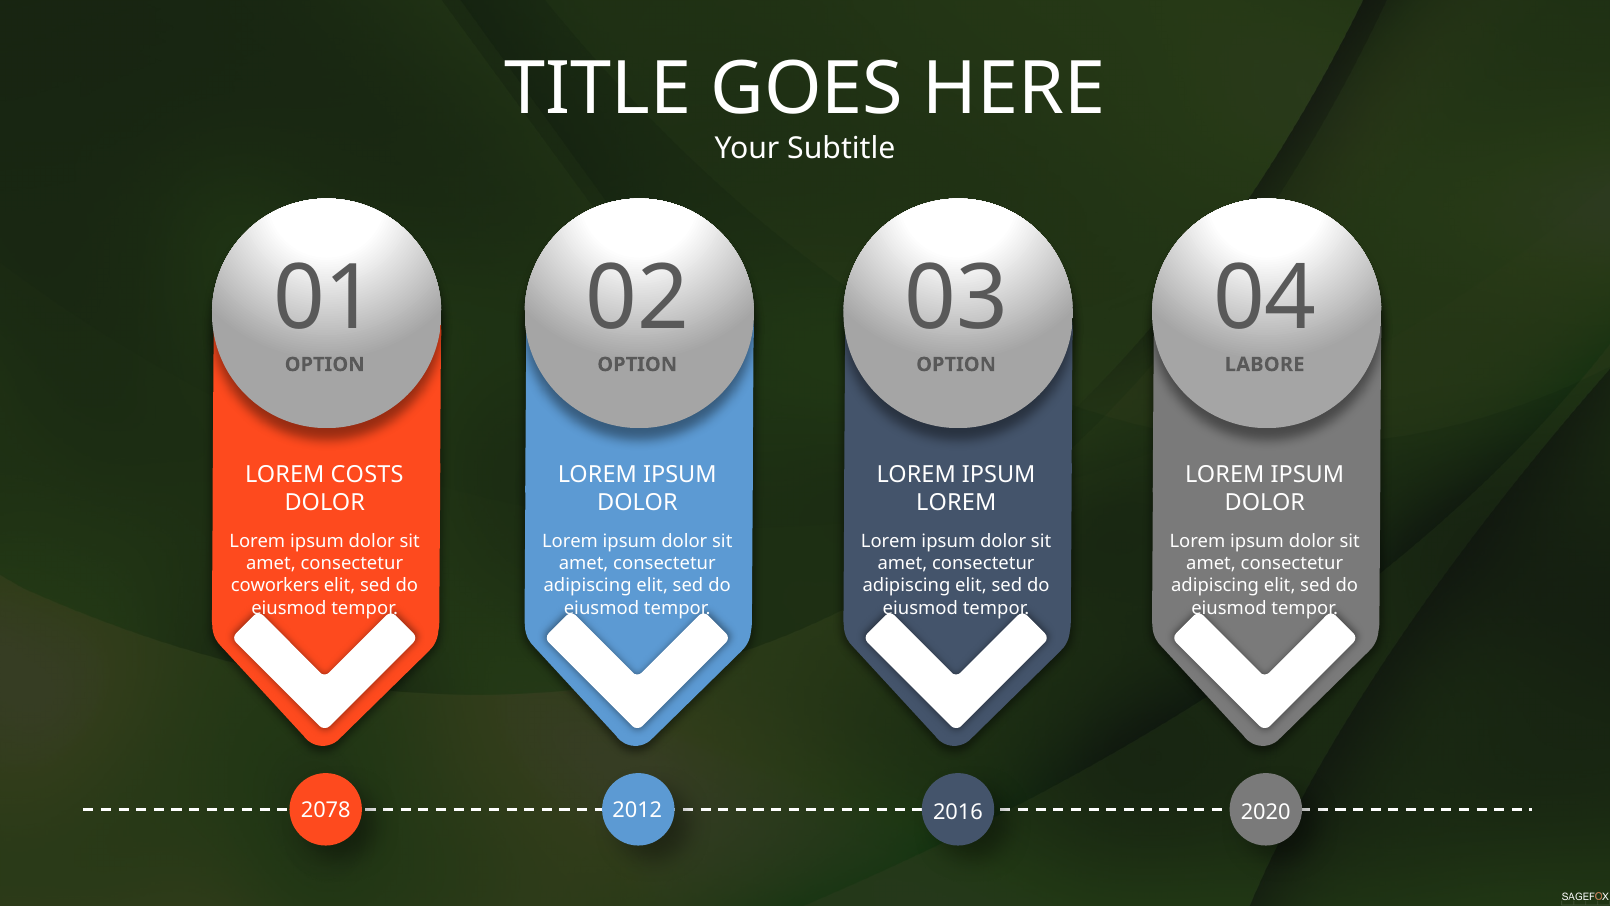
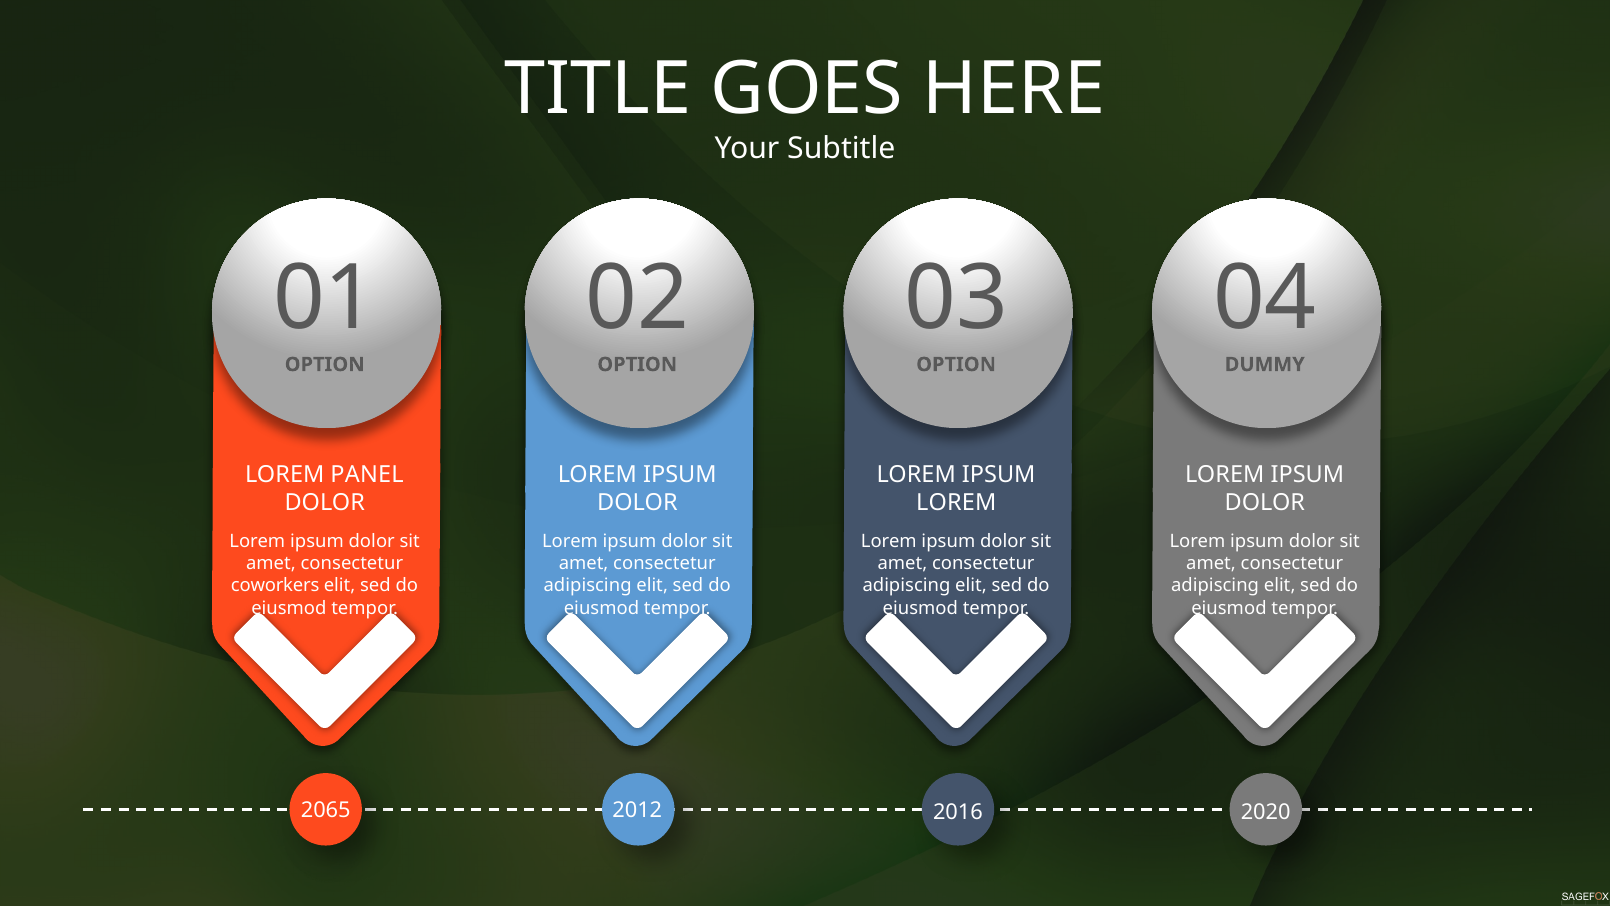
LABORE: LABORE -> DUMMY
COSTS: COSTS -> PANEL
2078: 2078 -> 2065
